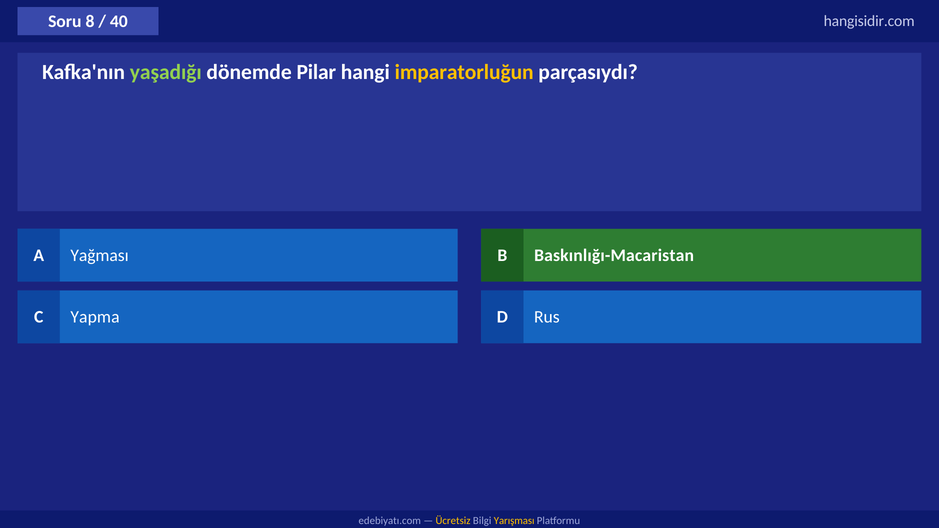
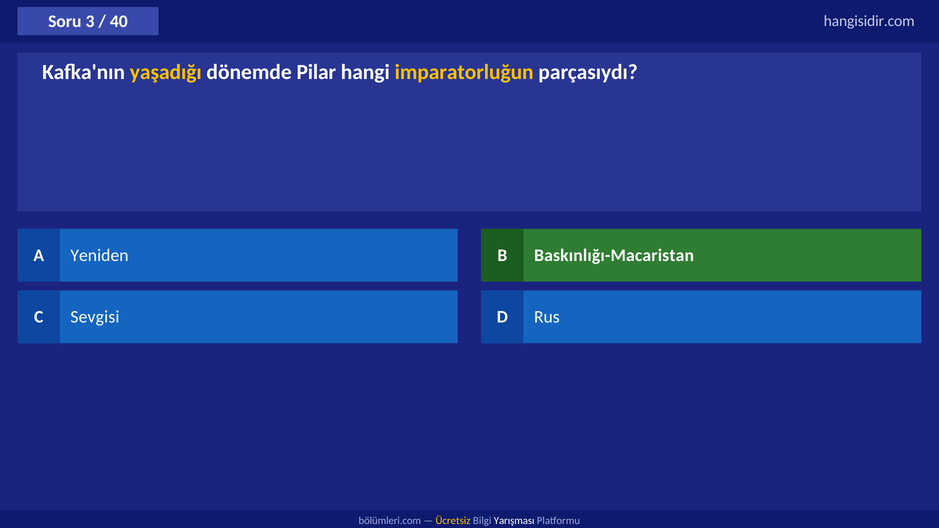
8: 8 -> 3
yaşadığı colour: light green -> yellow
Yağması: Yağması -> Yeniden
Yapma: Yapma -> Sevgisi
edebiyatı.com: edebiyatı.com -> bölümleri.com
Yarışması colour: yellow -> white
